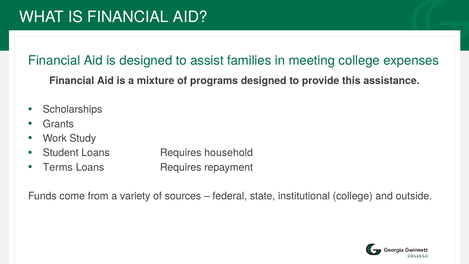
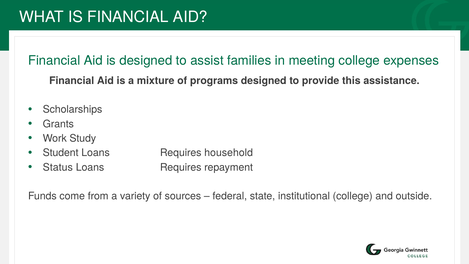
Terms: Terms -> Status
